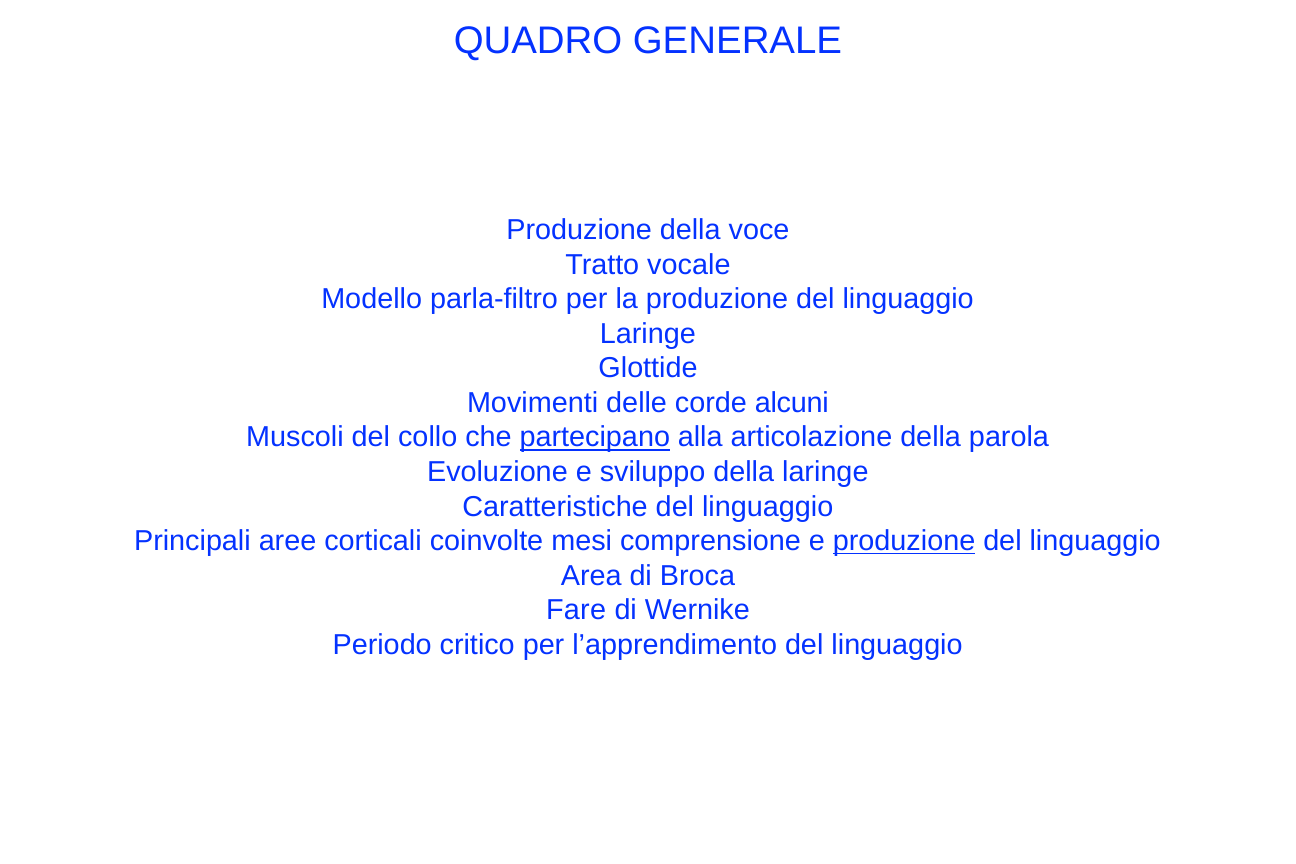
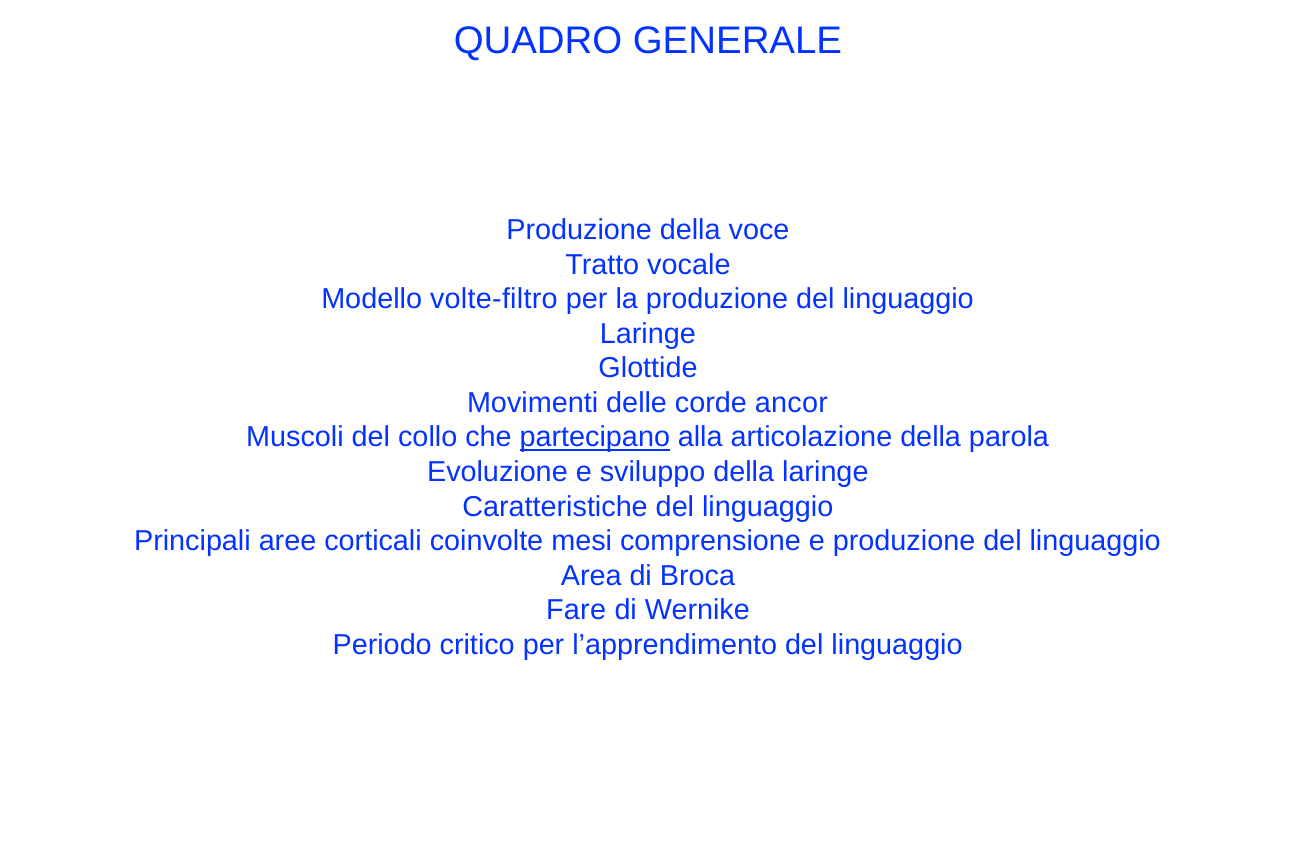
parla-filtro: parla-filtro -> volte-filtro
alcuni: alcuni -> ancor
produzione at (904, 541) underline: present -> none
